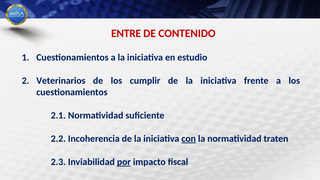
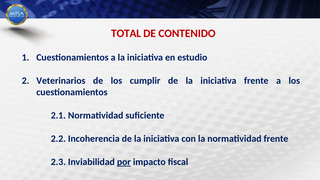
ENTRE: ENTRE -> TOTAL
con underline: present -> none
normatividad traten: traten -> frente
